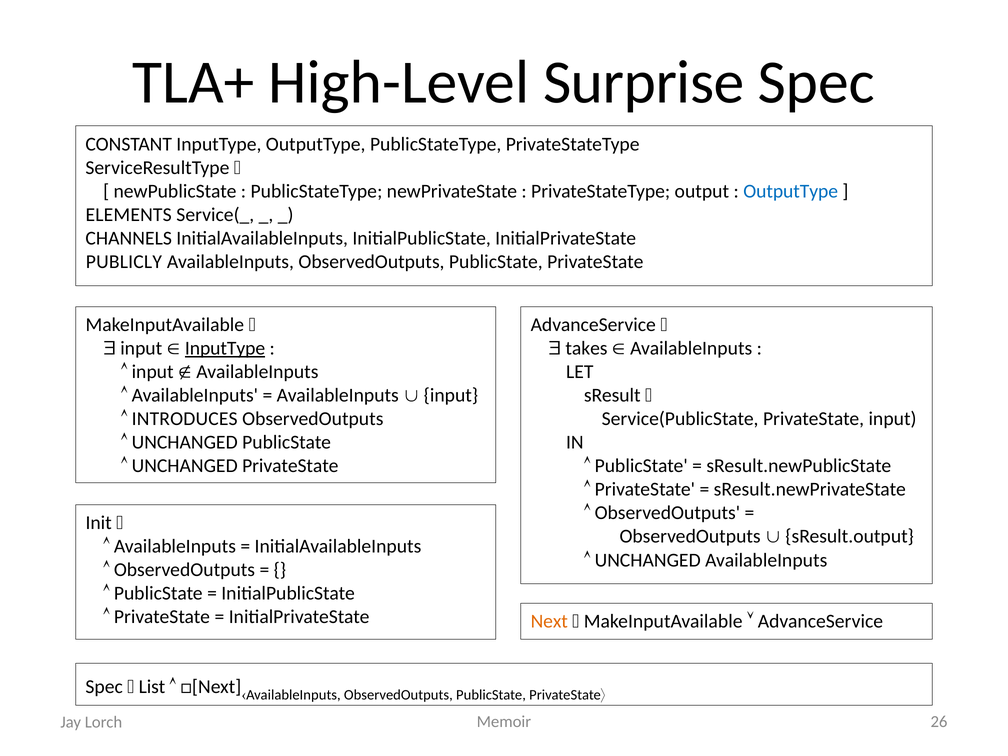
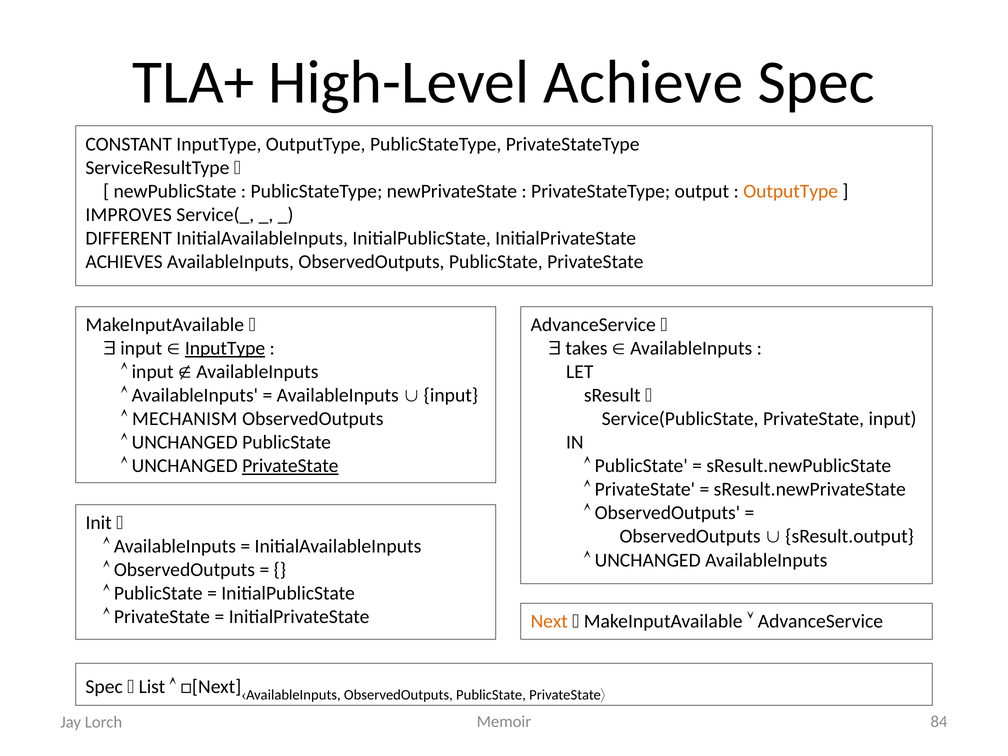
Surprise: Surprise -> Achieve
OutputType at (791, 191) colour: blue -> orange
ELEMENTS: ELEMENTS -> IMPROVES
CHANNELS: CHANNELS -> DIFFERENT
PUBLICLY: PUBLICLY -> ACHIEVES
INTRODUCES: INTRODUCES -> MECHANISM
PrivateState at (290, 466) underline: none -> present
26: 26 -> 84
